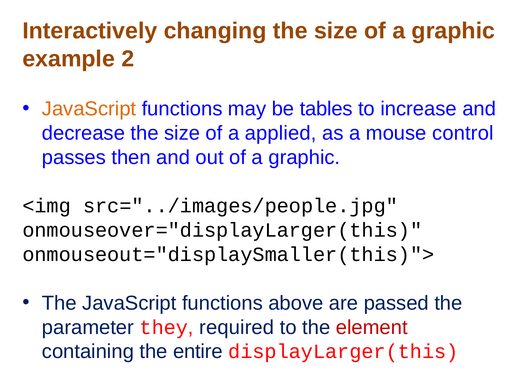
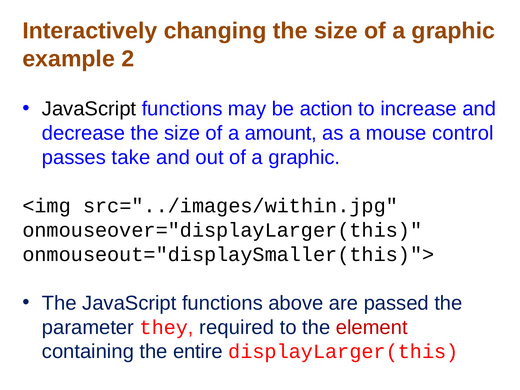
JavaScript at (89, 109) colour: orange -> black
tables: tables -> action
applied: applied -> amount
then: then -> take
src="../images/people.jpg: src="../images/people.jpg -> src="../images/within.jpg
